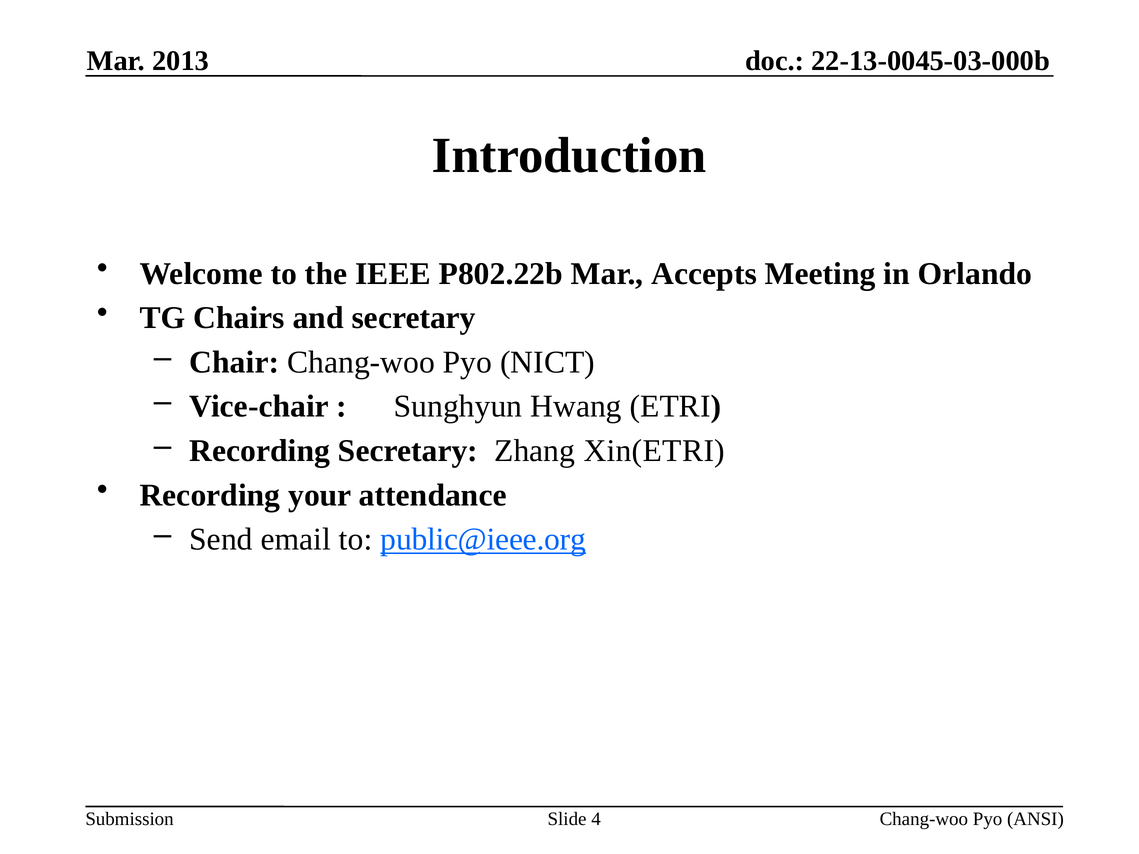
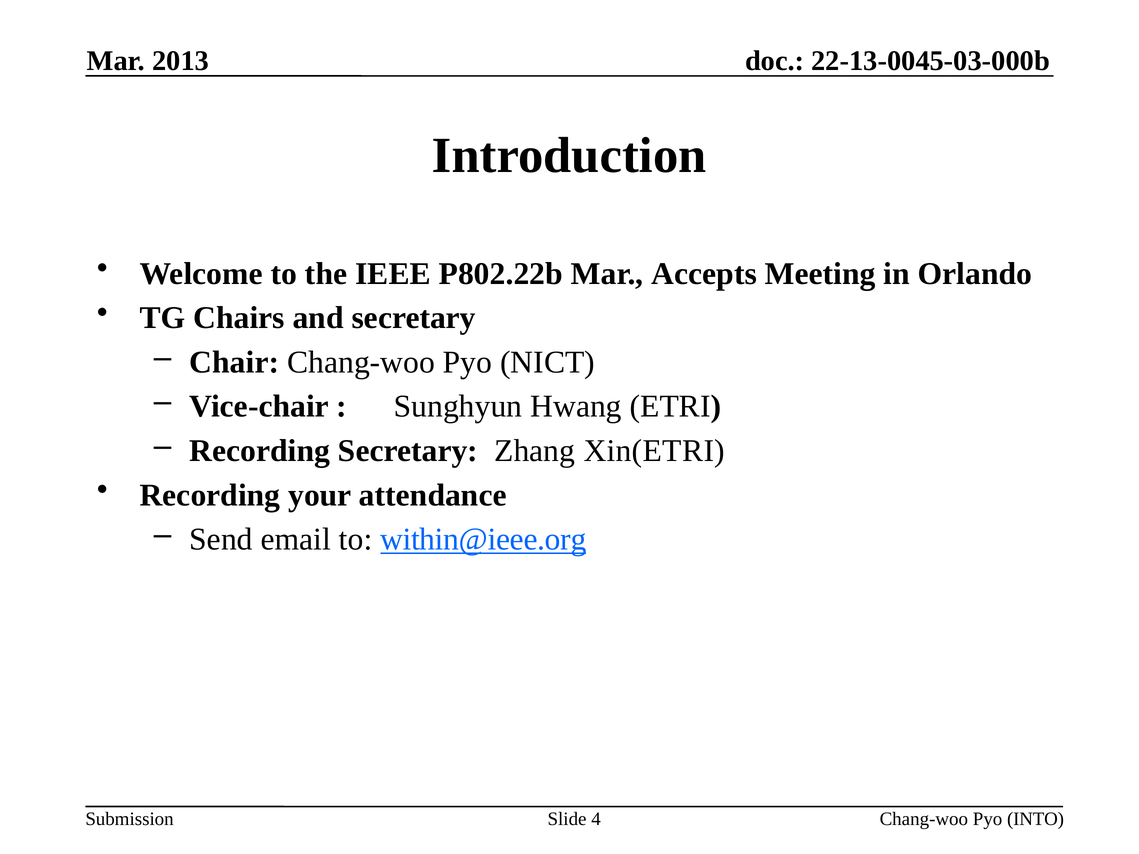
public@ieee.org: public@ieee.org -> within@ieee.org
ANSI: ANSI -> INTO
